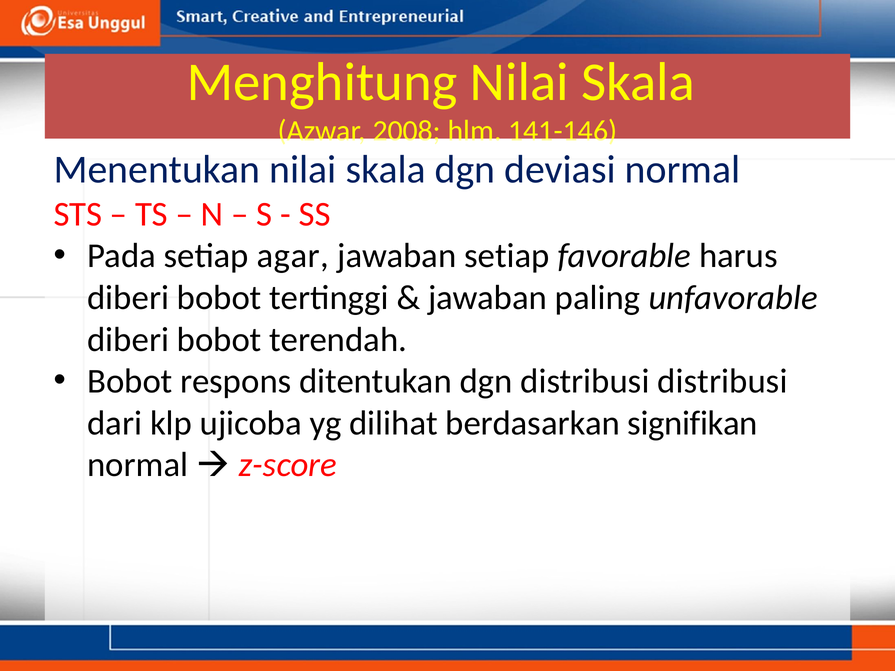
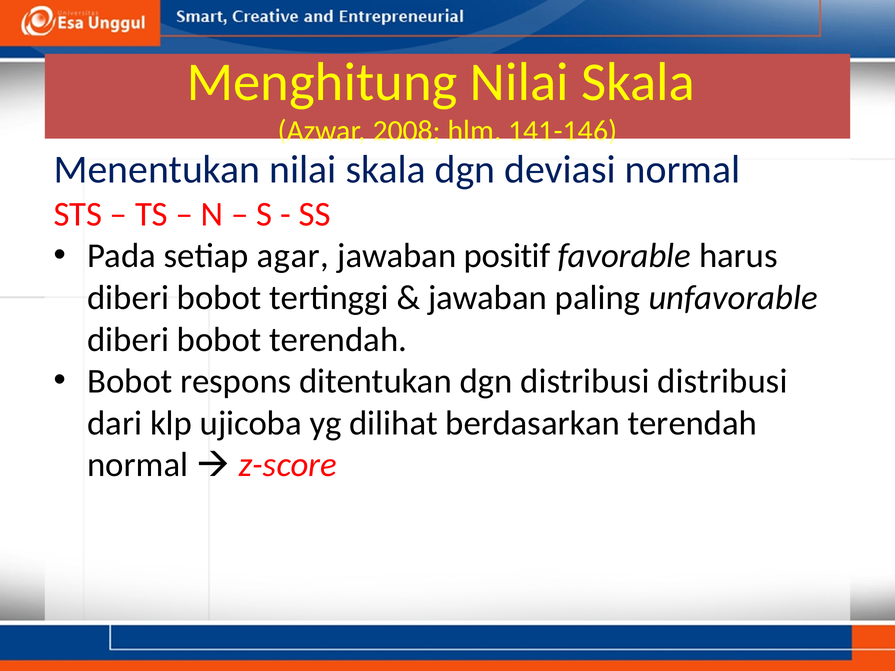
jawaban setiap: setiap -> positif
berdasarkan signifikan: signifikan -> terendah
